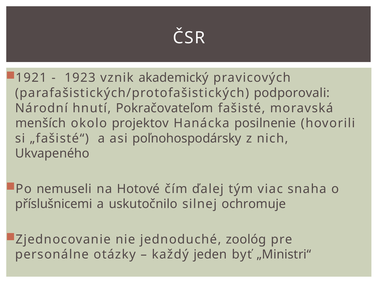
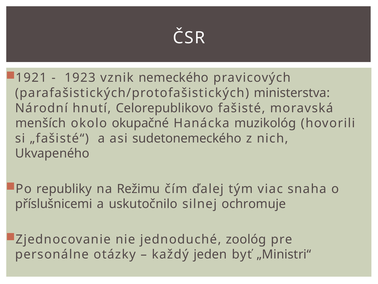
akademický: akademický -> nemeckého
podporovali: podporovali -> ministerstva
Pokračovateľom: Pokračovateľom -> Celorepublikovo
projektov: projektov -> okupačné
posilnenie: posilnenie -> muzikológ
poľnohospodársky: poľnohospodársky -> sudetonemeckého
nemuseli: nemuseli -> republiky
Hotové: Hotové -> Režimu
